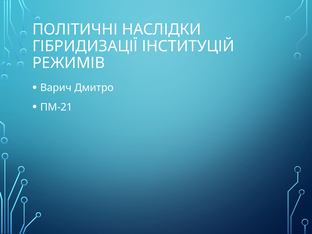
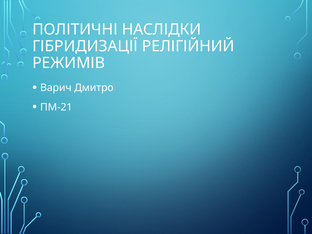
ІНСТИТУЦІЙ: ІНСТИТУЦІЙ -> РЕЛІГІЙНИЙ
